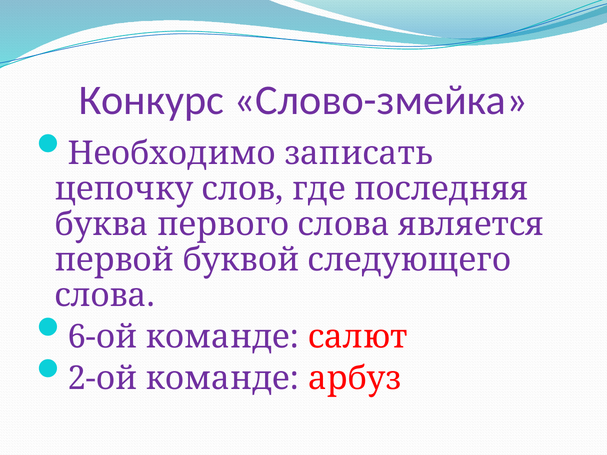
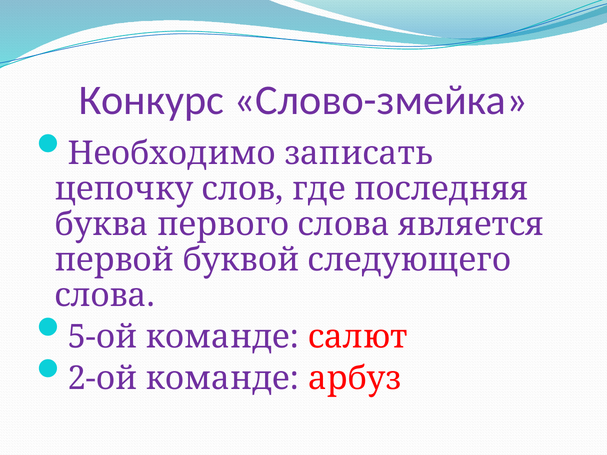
6-ой: 6-ой -> 5-ой
